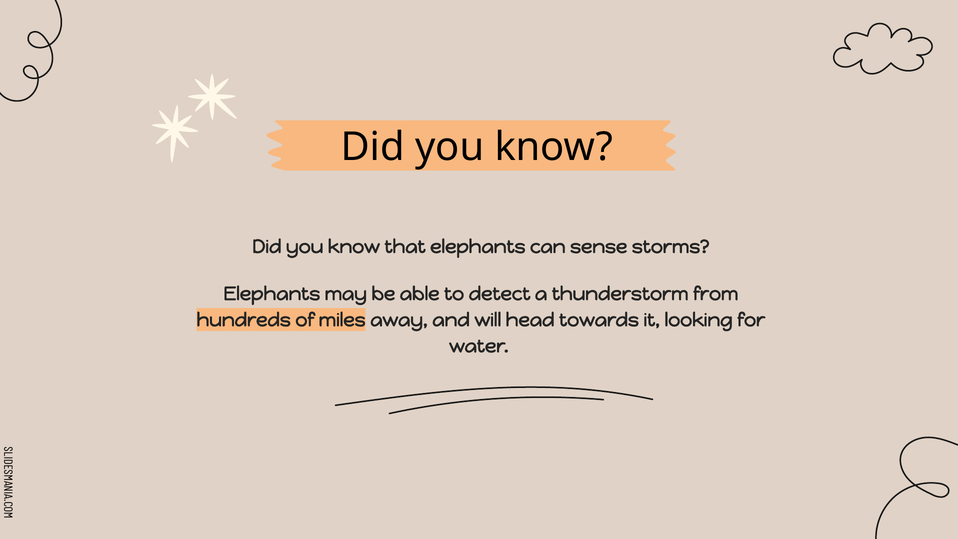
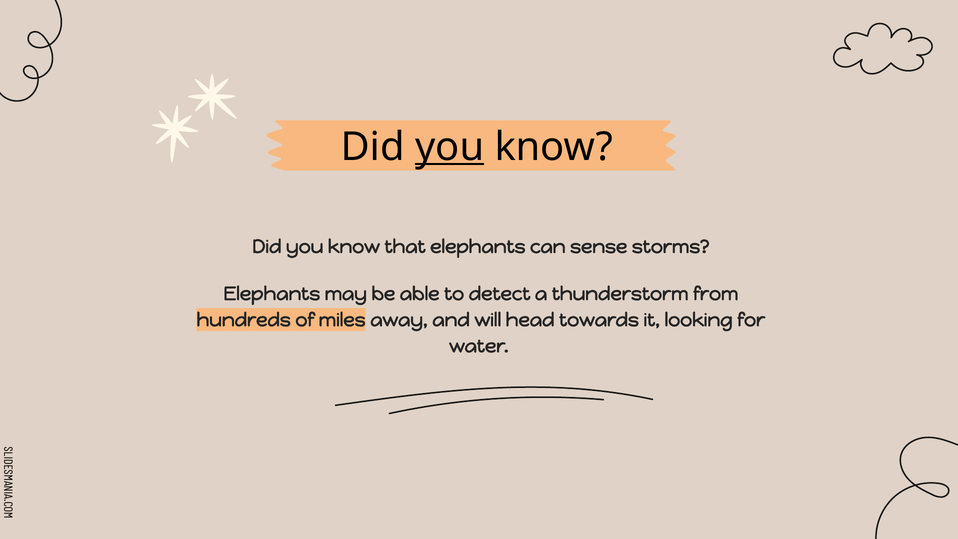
you at (450, 147) underline: none -> present
